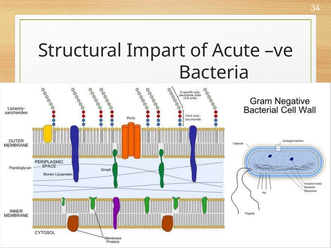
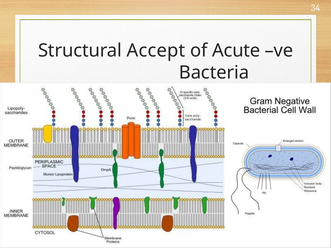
Impart: Impart -> Accept
